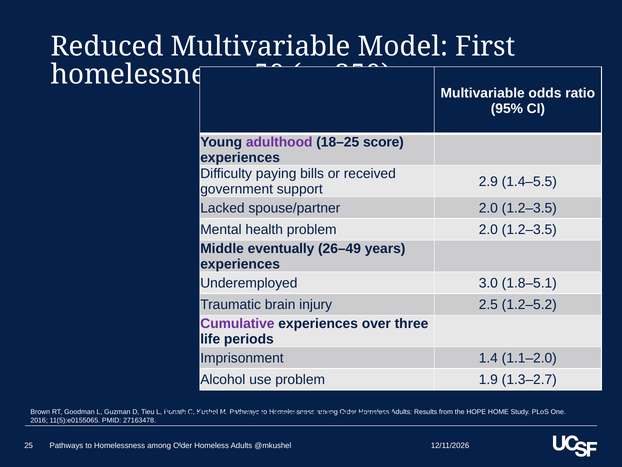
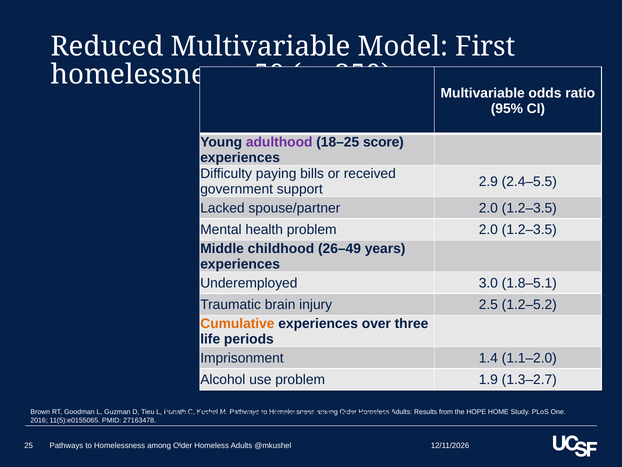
1.4–5.5: 1.4–5.5 -> 2.4–5.5
eventually: eventually -> childhood
Cumulative colour: purple -> orange
